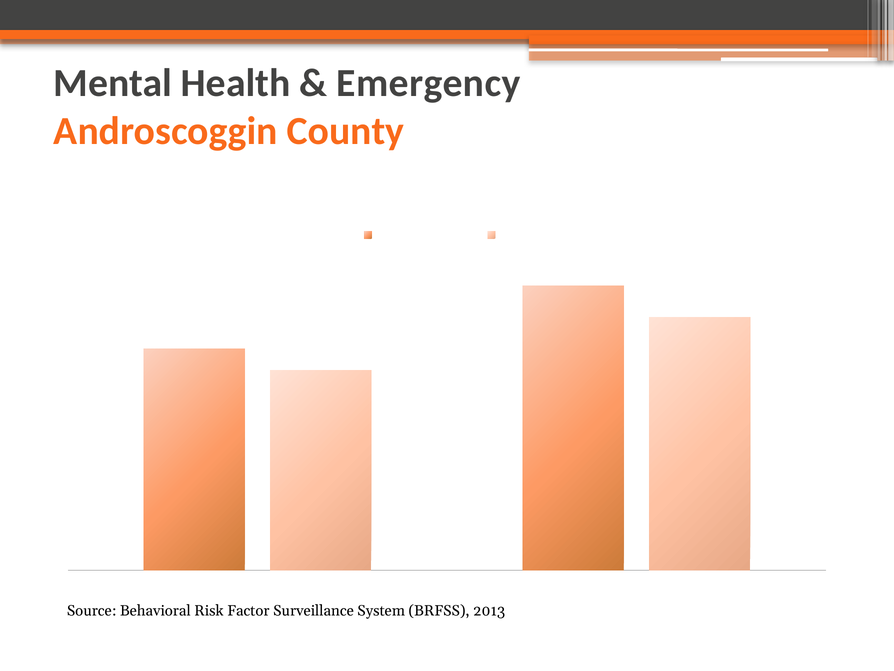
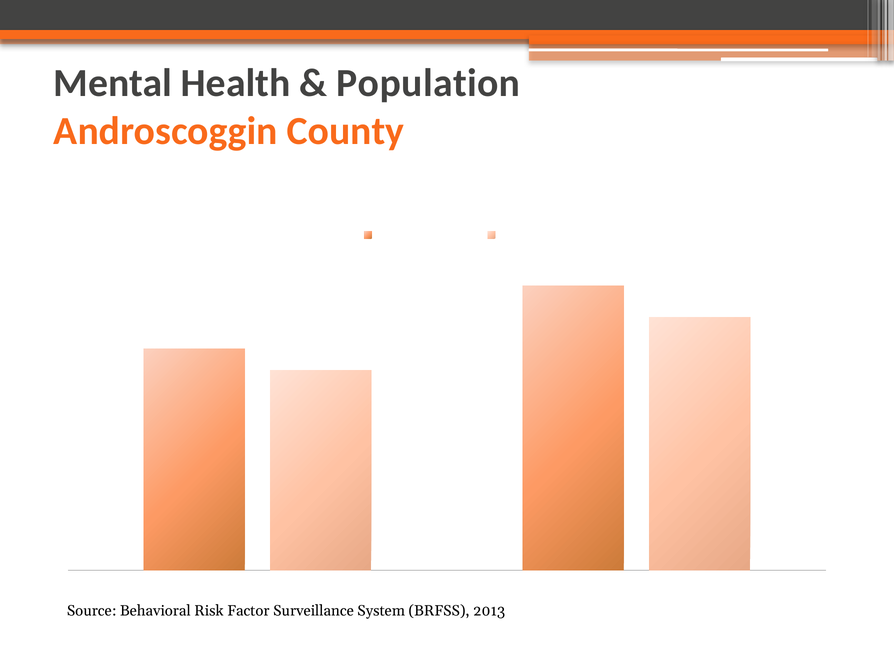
Emergency: Emergency -> Population
